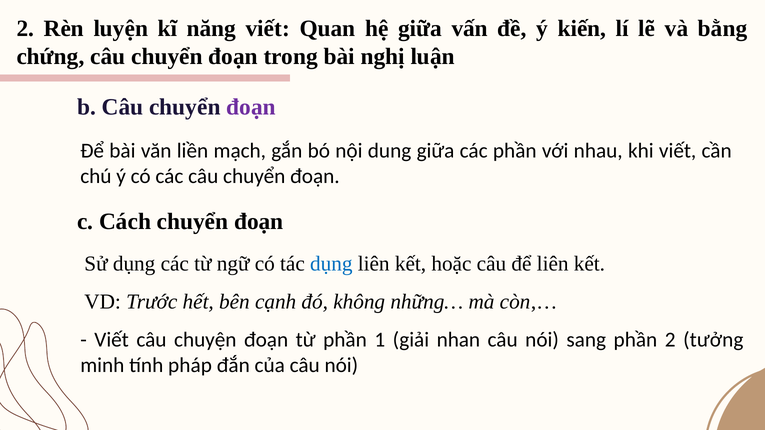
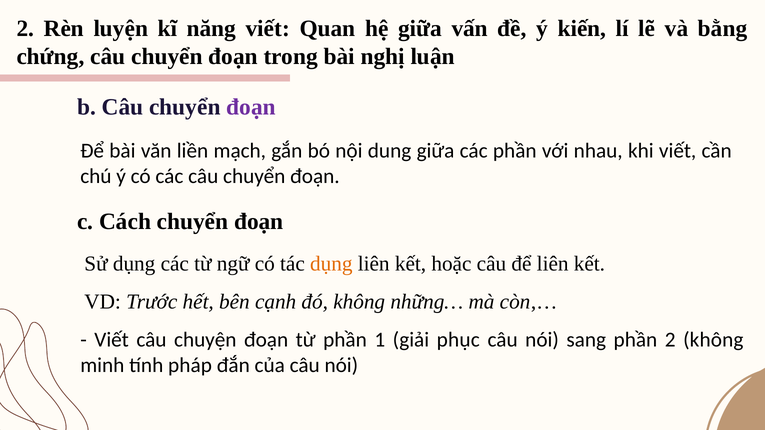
dụng at (331, 264) colour: blue -> orange
nhan: nhan -> phục
2 tưởng: tưởng -> không
